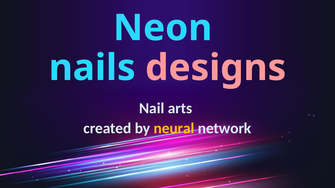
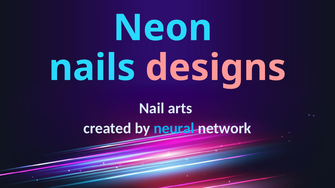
neural colour: yellow -> light blue
